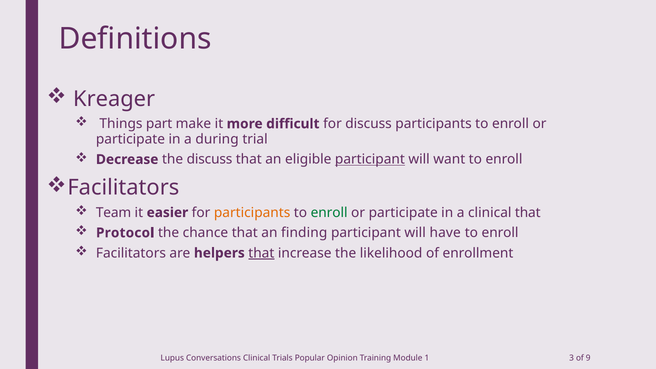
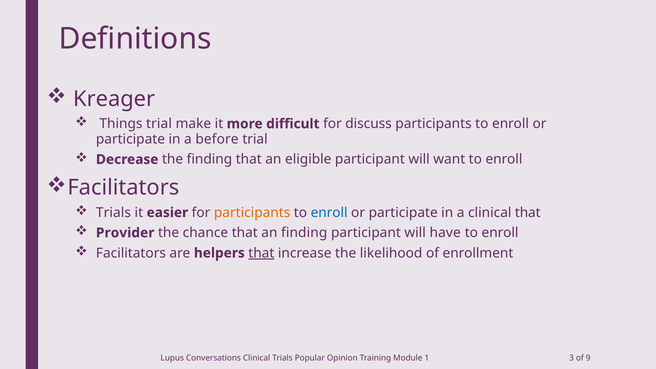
Things part: part -> trial
during: during -> before
the discuss: discuss -> finding
participant at (370, 159) underline: present -> none
Team at (114, 213): Team -> Trials
enroll at (329, 213) colour: green -> blue
Protocol: Protocol -> Provider
